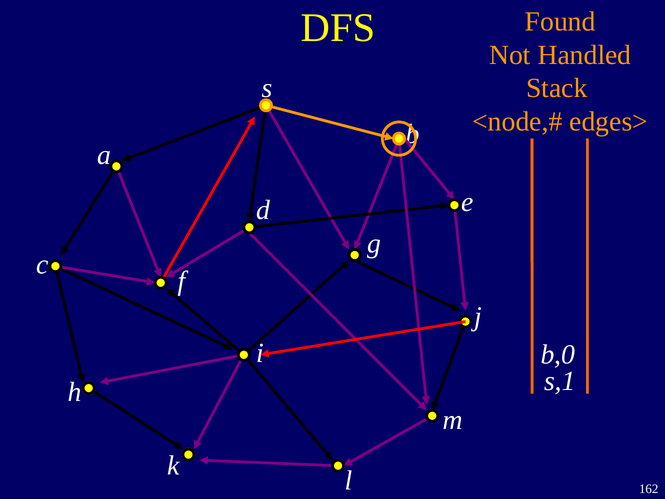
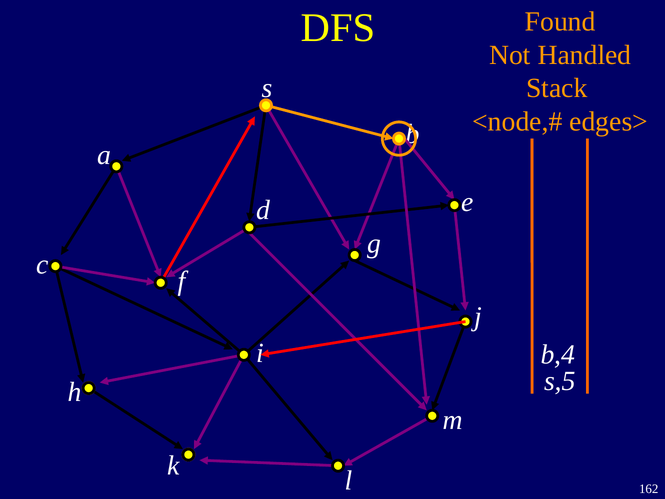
b,0: b,0 -> b,4
s,1: s,1 -> s,5
